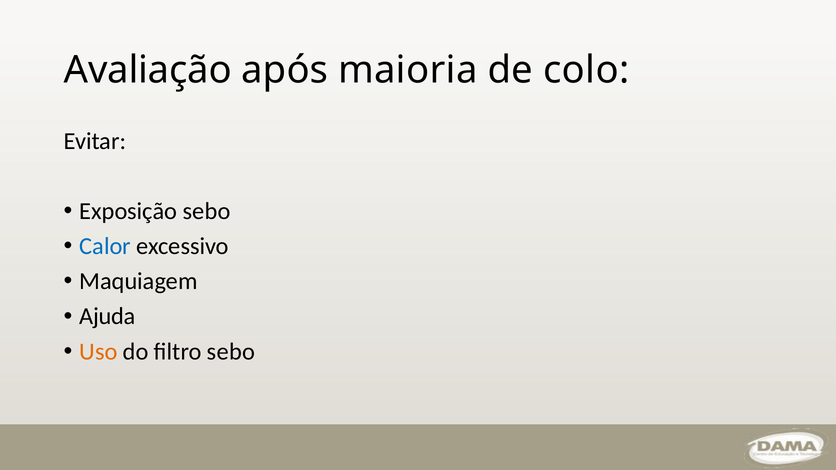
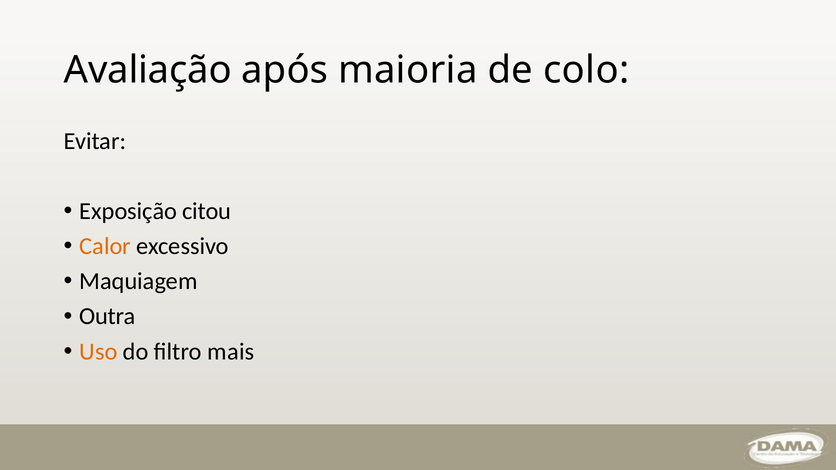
Exposição sebo: sebo -> citou
Calor colour: blue -> orange
Ajuda: Ajuda -> Outra
filtro sebo: sebo -> mais
